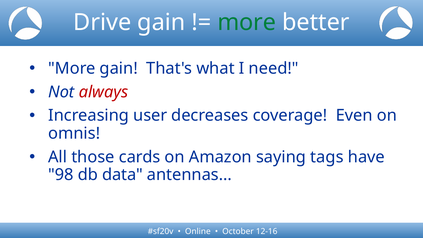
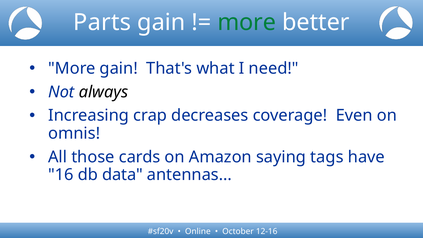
Drive: Drive -> Parts
always colour: red -> black
user: user -> crap
98: 98 -> 16
